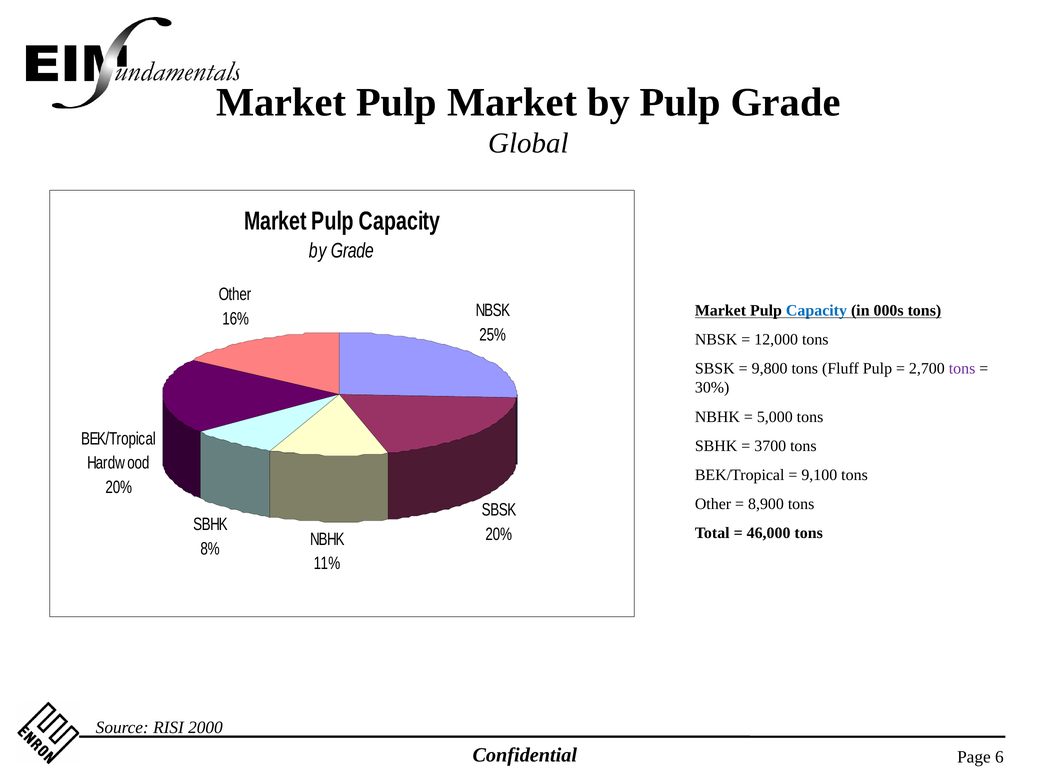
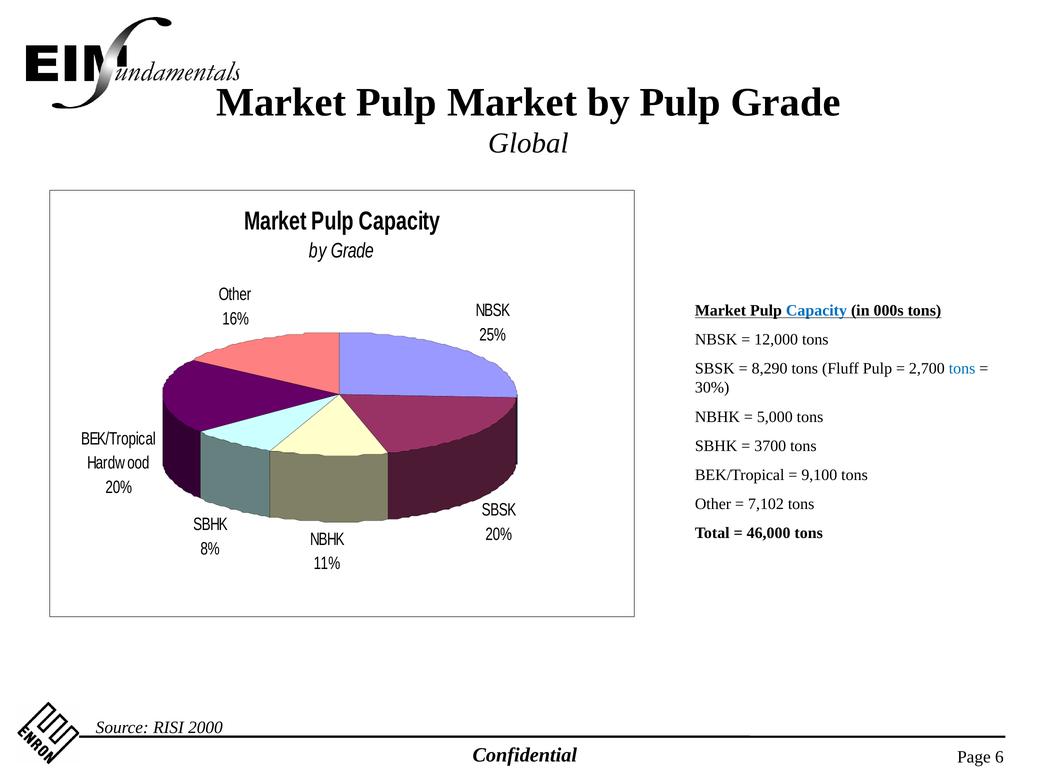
9,800: 9,800 -> 8,290
tons at (962, 369) colour: purple -> blue
8,900: 8,900 -> 7,102
